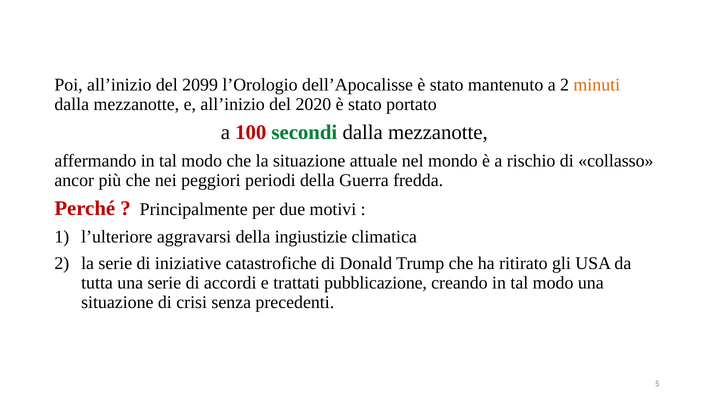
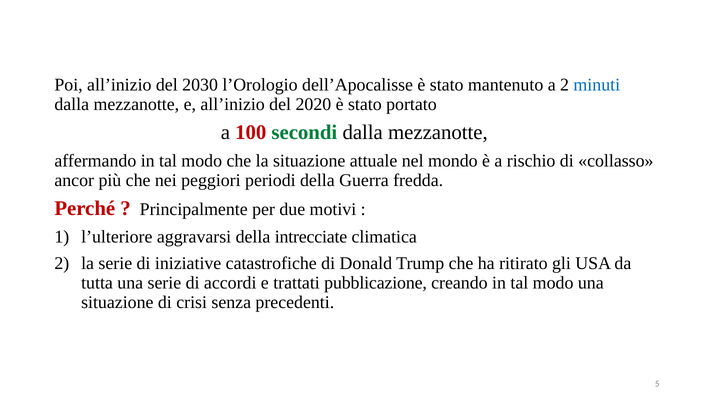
2099: 2099 -> 2030
minuti colour: orange -> blue
ingiustizie: ingiustizie -> intrecciate
